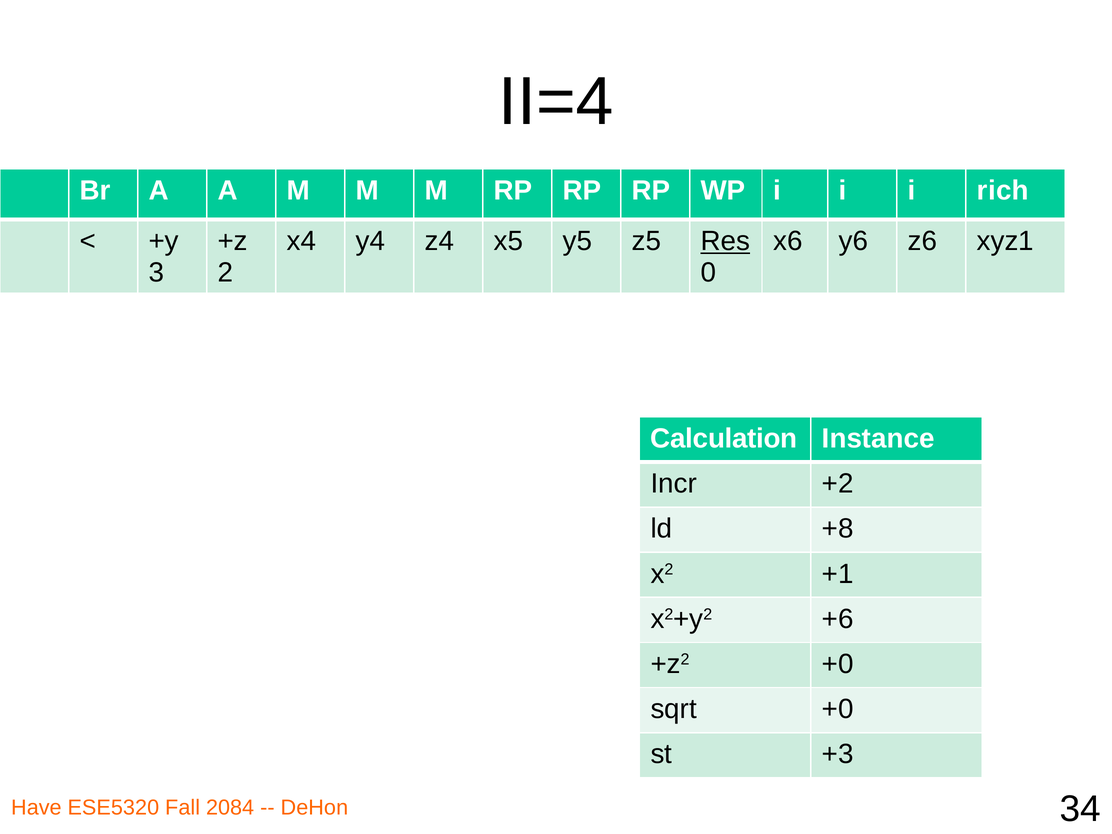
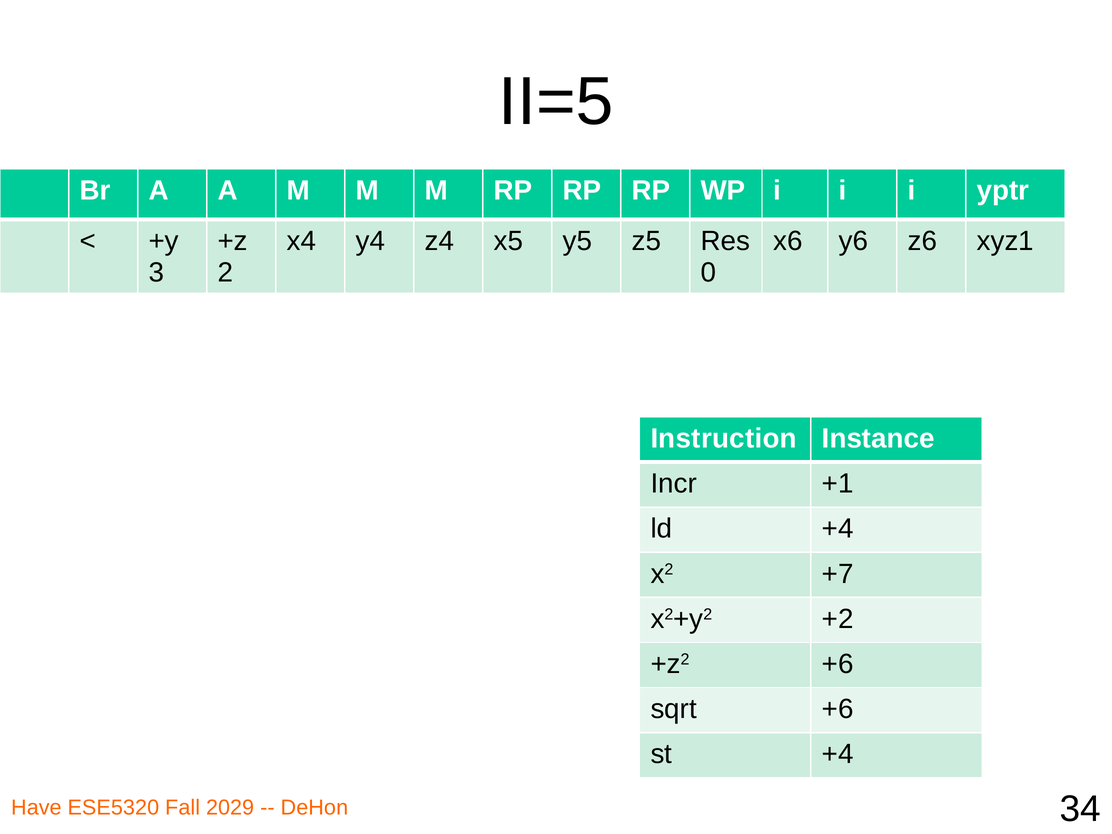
II=4: II=4 -> II=5
rich: rich -> yptr
Res underline: present -> none
Calculation: Calculation -> Instruction
+2: +2 -> +1
ld +8: +8 -> +4
+1: +1 -> +7
+6: +6 -> +2
+z2 +0: +0 -> +6
sqrt +0: +0 -> +6
st +3: +3 -> +4
2084: 2084 -> 2029
